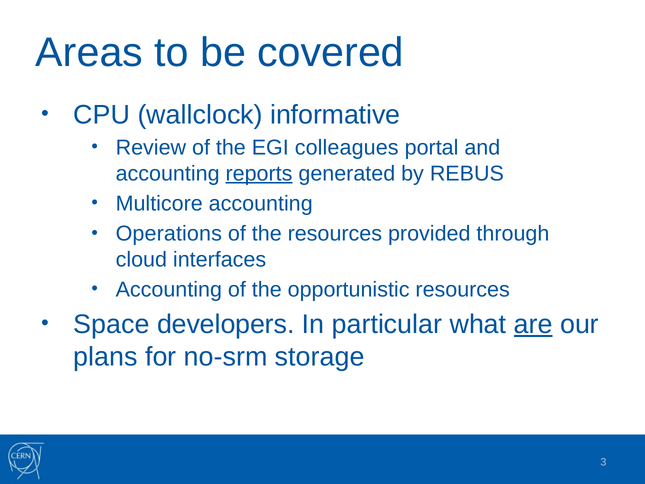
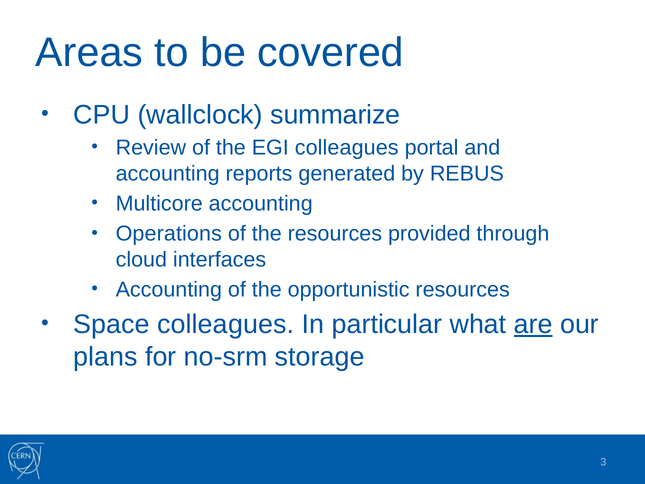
informative: informative -> summarize
reports underline: present -> none
Space developers: developers -> colleagues
